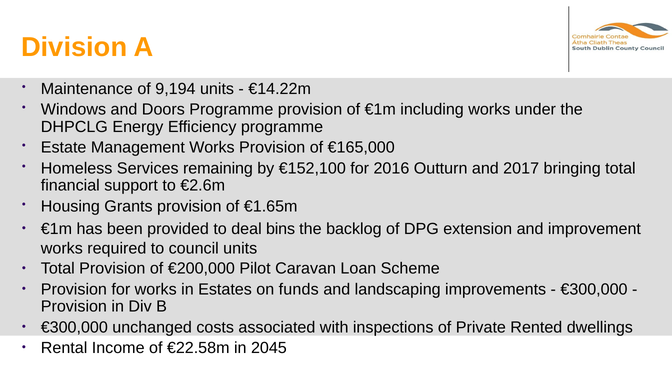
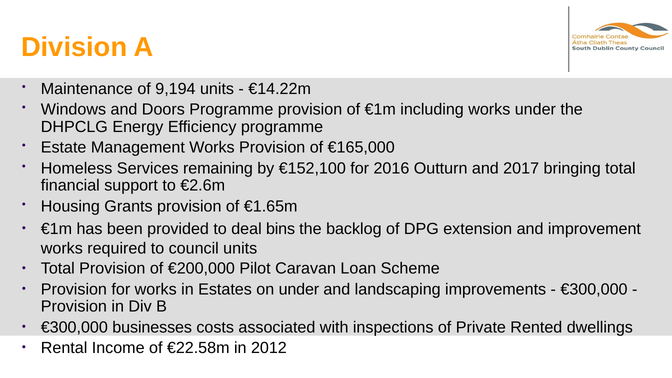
on funds: funds -> under
unchanged: unchanged -> businesses
2045: 2045 -> 2012
